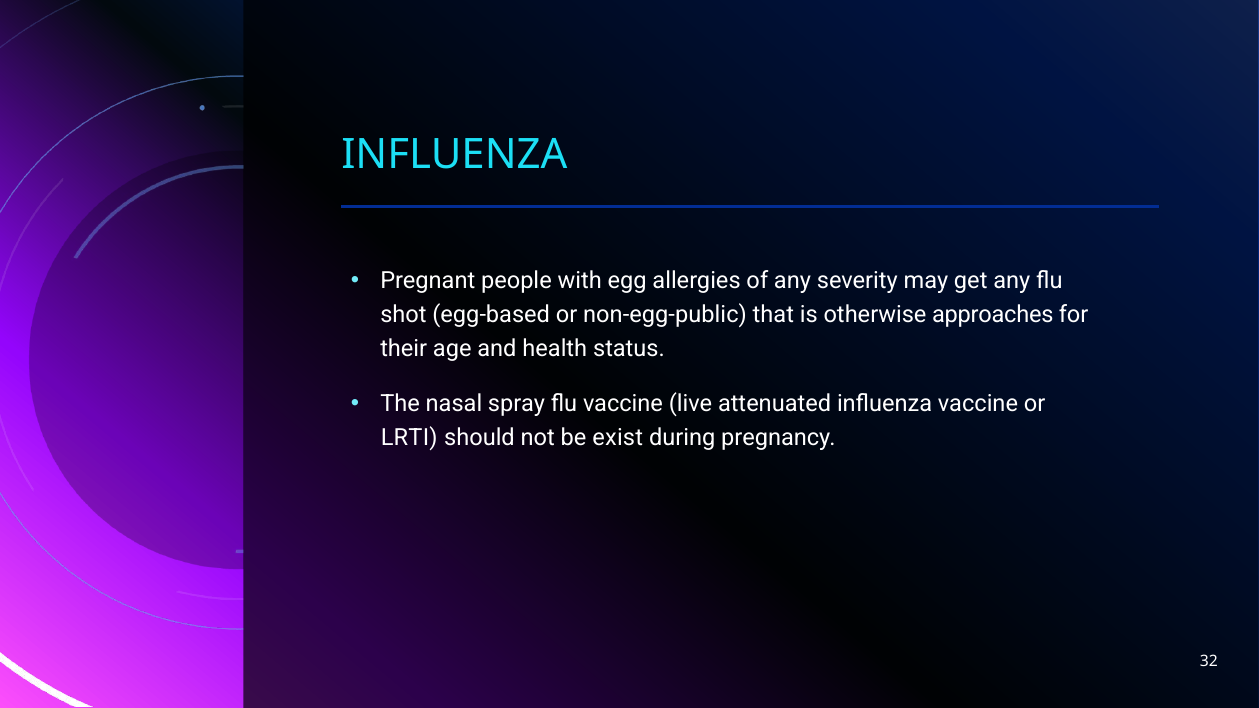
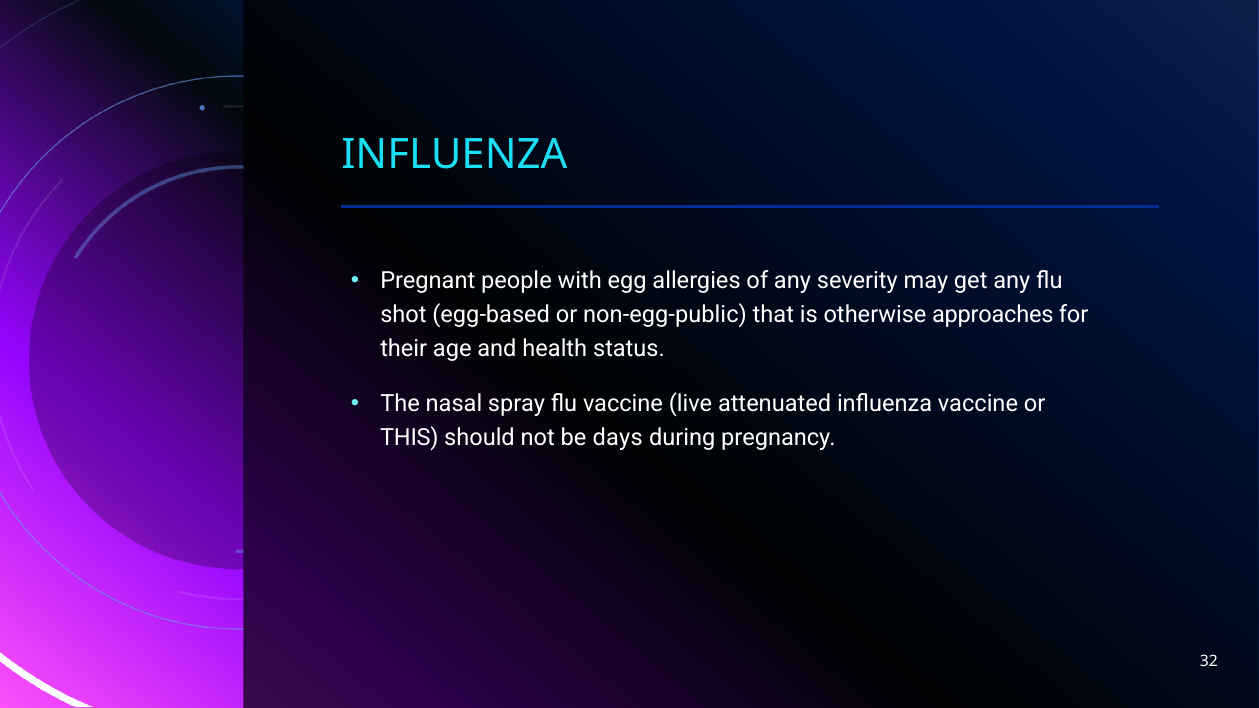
LRTI: LRTI -> THIS
exist: exist -> days
